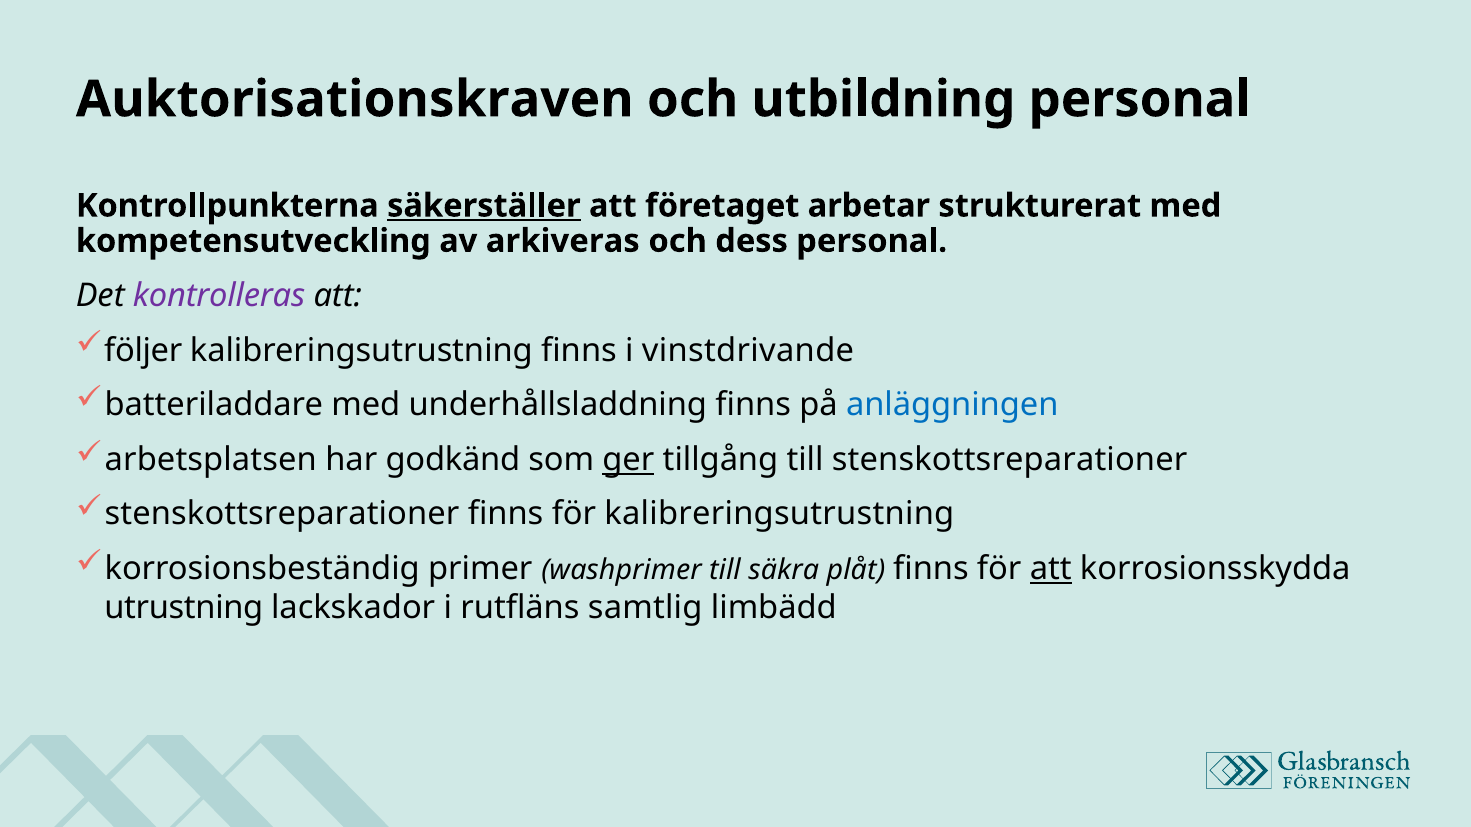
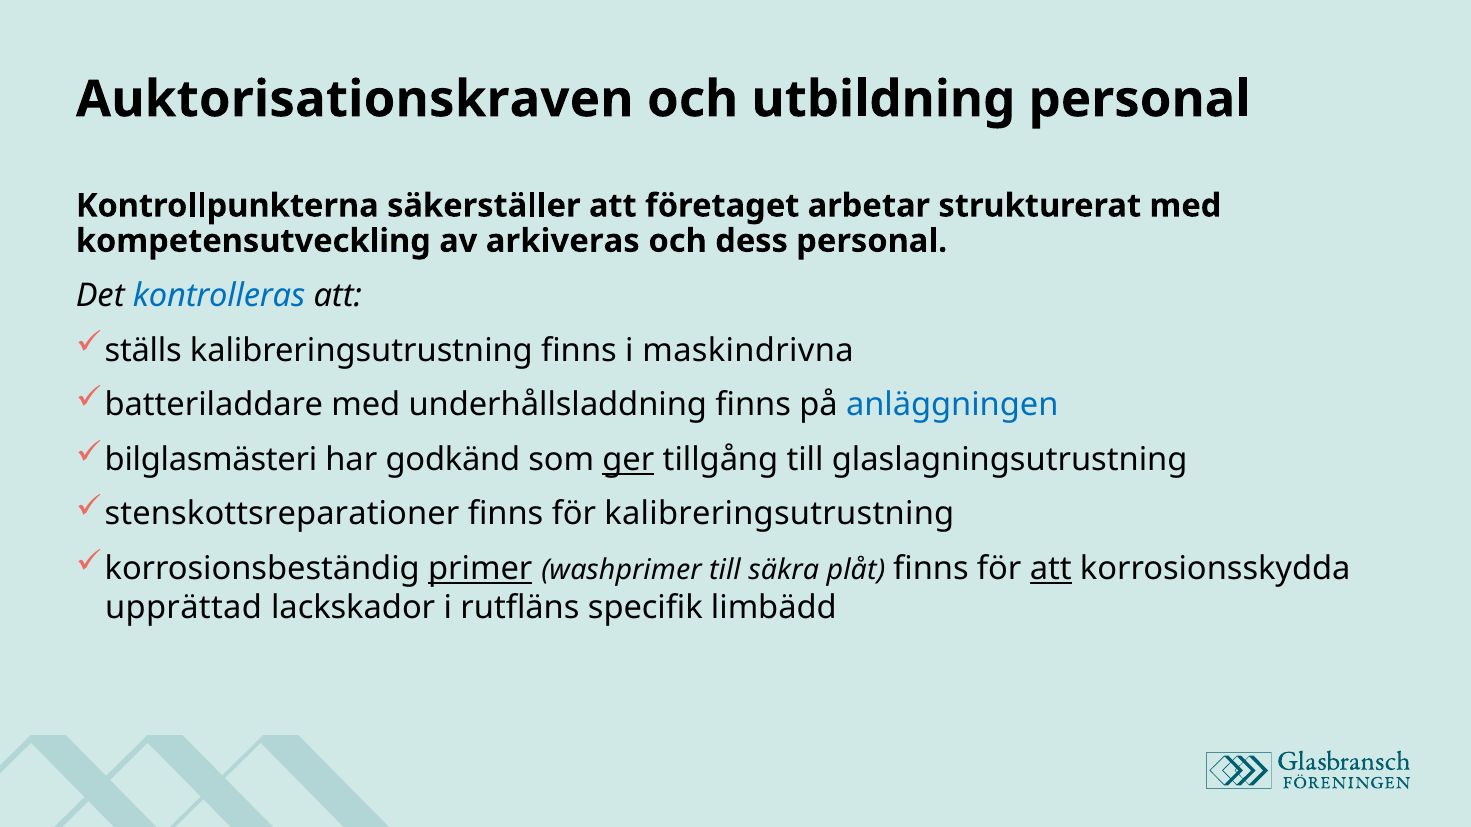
säkerställer underline: present -> none
kontrolleras colour: purple -> blue
följer: följer -> ställs
vinstdrivande: vinstdrivande -> maskindrivna
arbetsplatsen: arbetsplatsen -> bilglasmästeri
till stenskottsreparationer: stenskottsreparationer -> glaslagningsutrustning
primer underline: none -> present
utrustning: utrustning -> upprättad
samtlig: samtlig -> specifik
